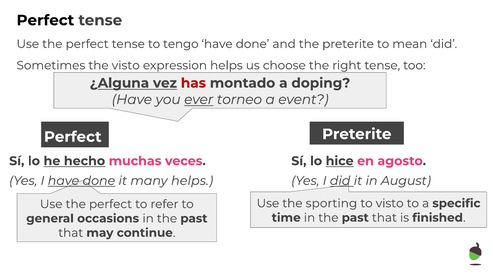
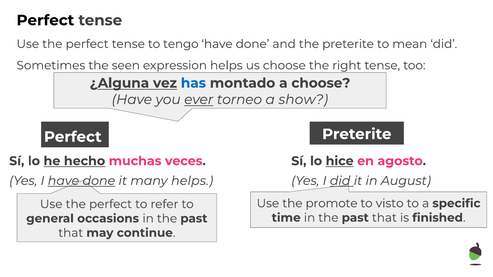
the visto: visto -> seen
has colour: red -> blue
a doping: doping -> choose
event: event -> show
sporting: sporting -> promote
